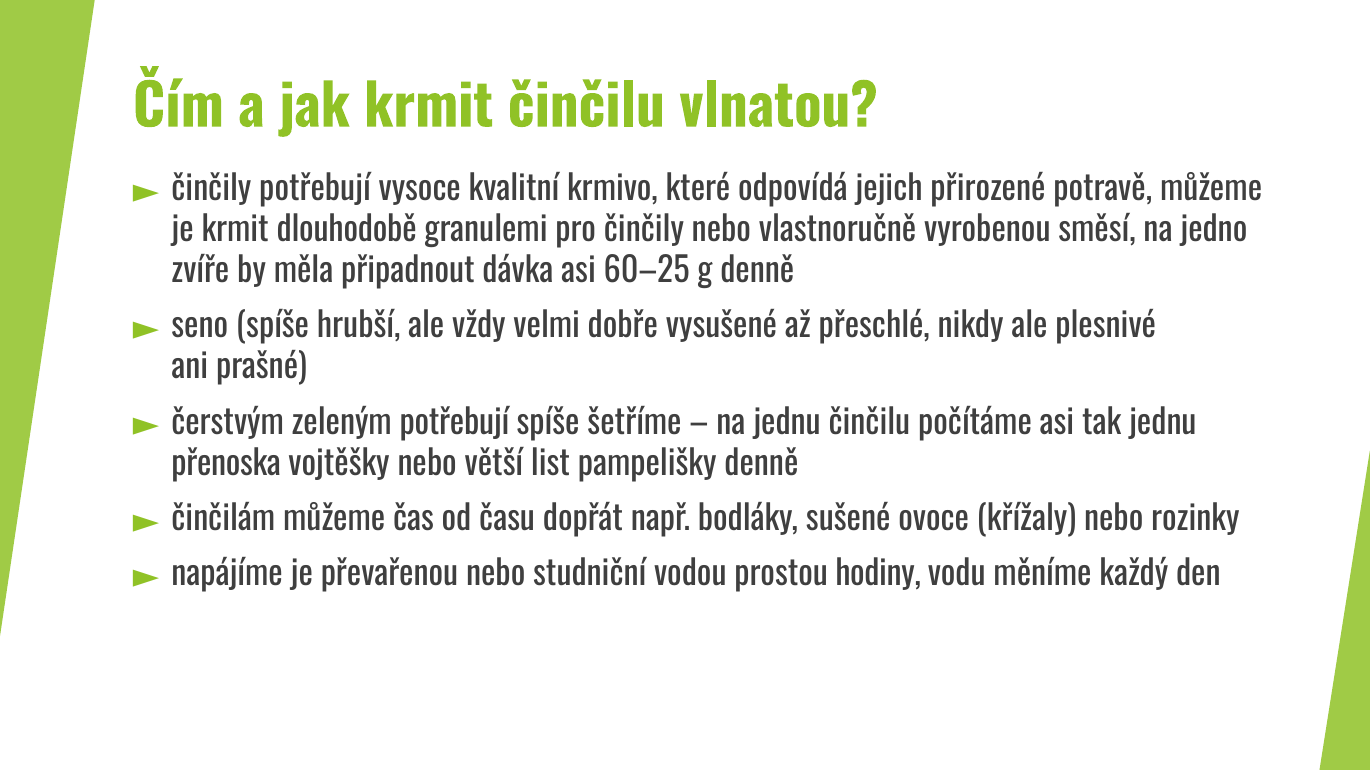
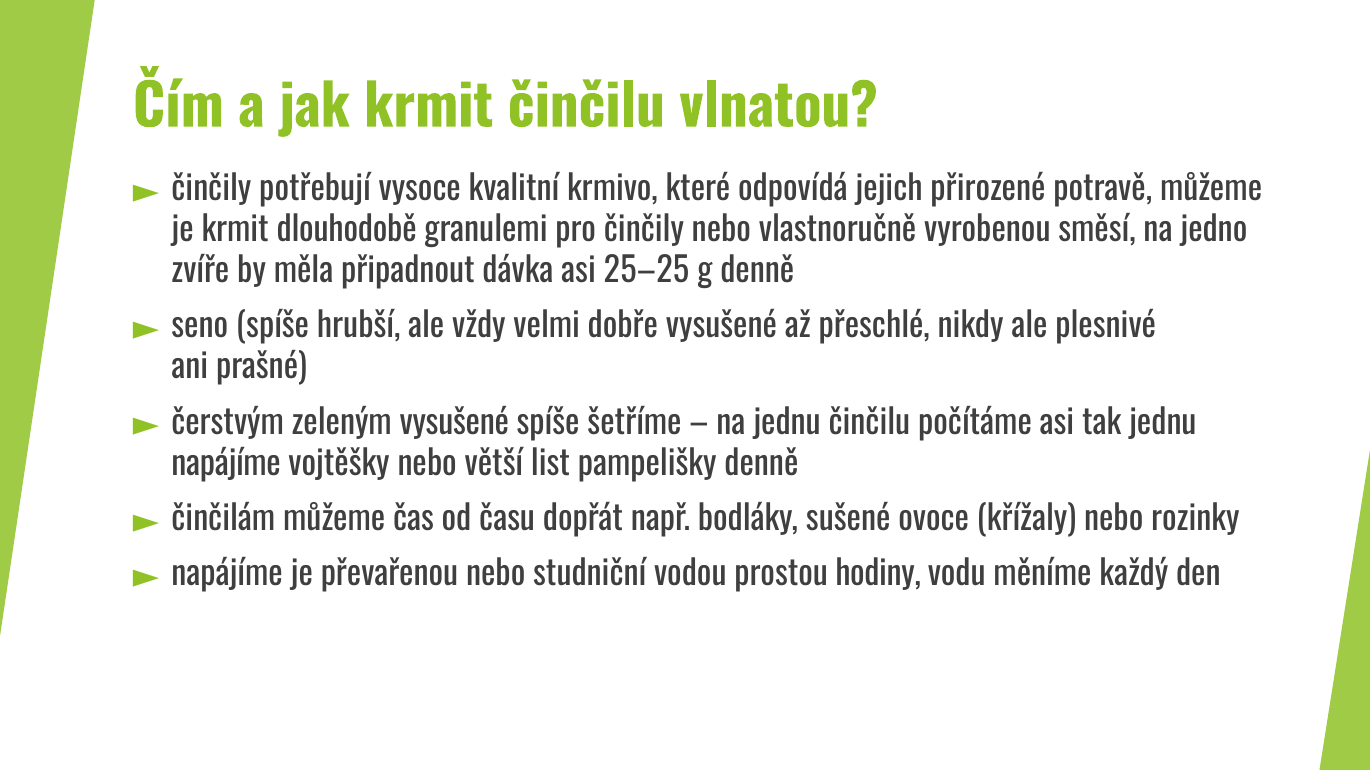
60–25: 60–25 -> 25–25
zeleným potřebují: potřebují -> vysušené
přenoska at (226, 464): přenoska -> napájíme
